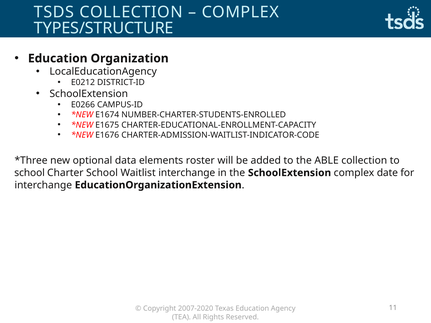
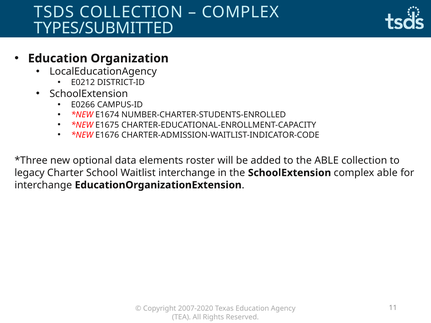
TYPES/STRUCTURE: TYPES/STRUCTURE -> TYPES/SUBMITTED
school at (30, 173): school -> legacy
complex date: date -> able
